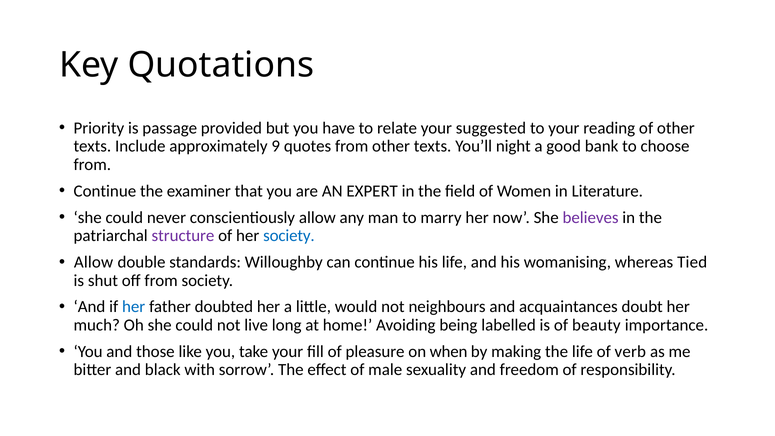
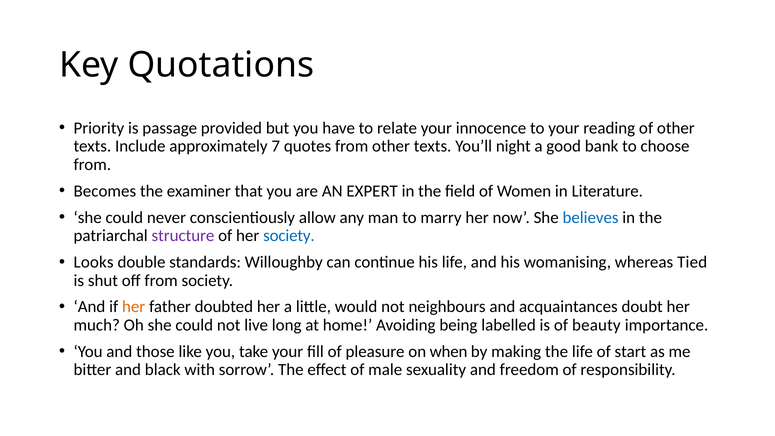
suggested: suggested -> innocence
9: 9 -> 7
Continue at (105, 191): Continue -> Becomes
believes colour: purple -> blue
Allow at (94, 262): Allow -> Looks
her at (134, 307) colour: blue -> orange
verb: verb -> start
